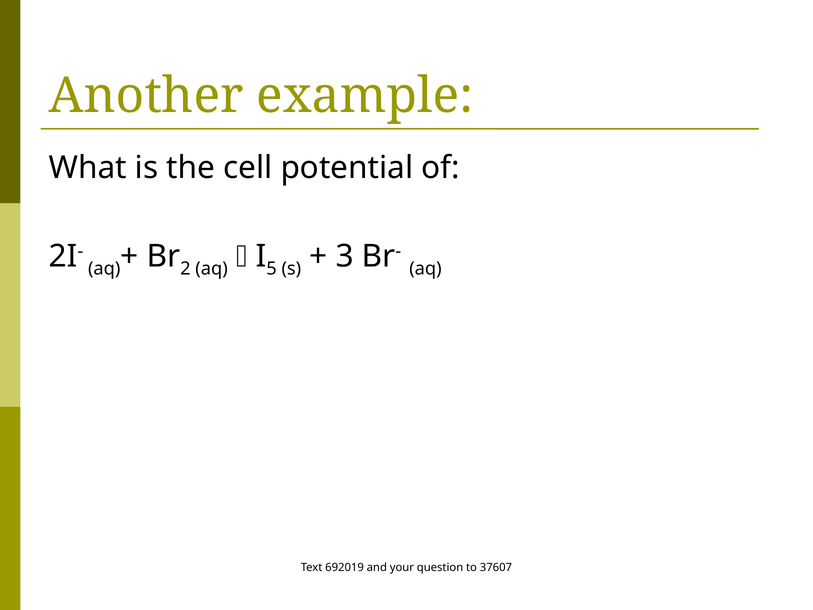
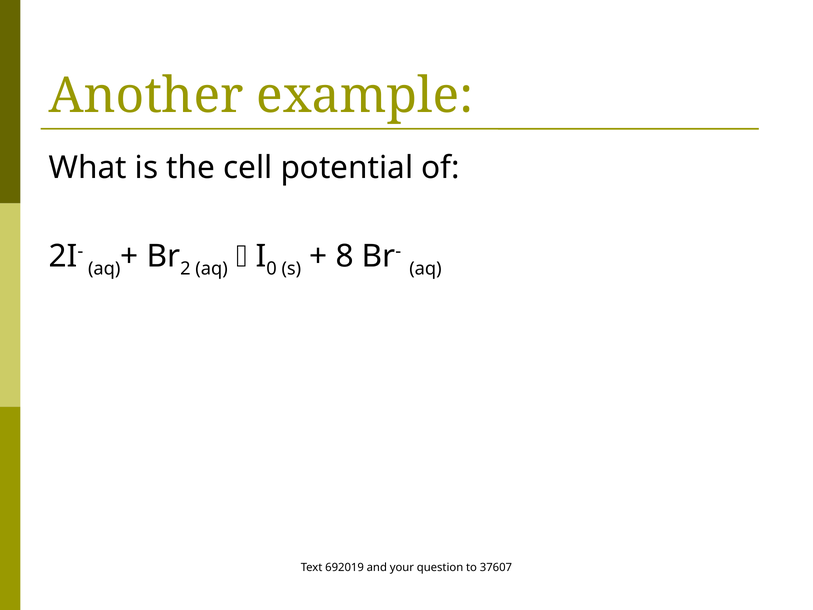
5: 5 -> 0
3: 3 -> 8
